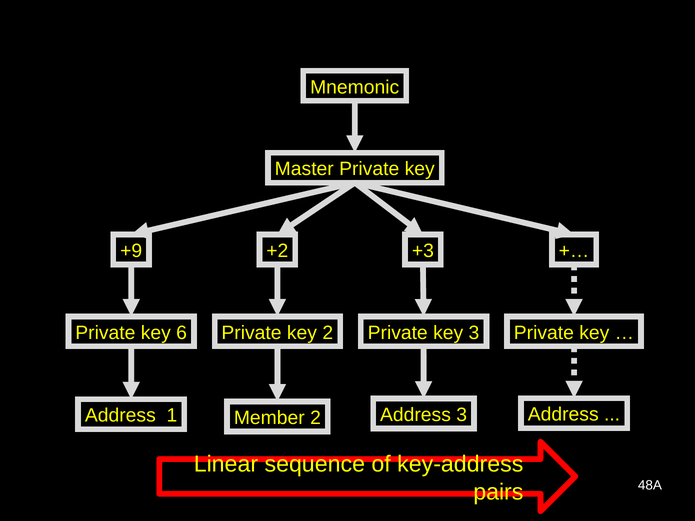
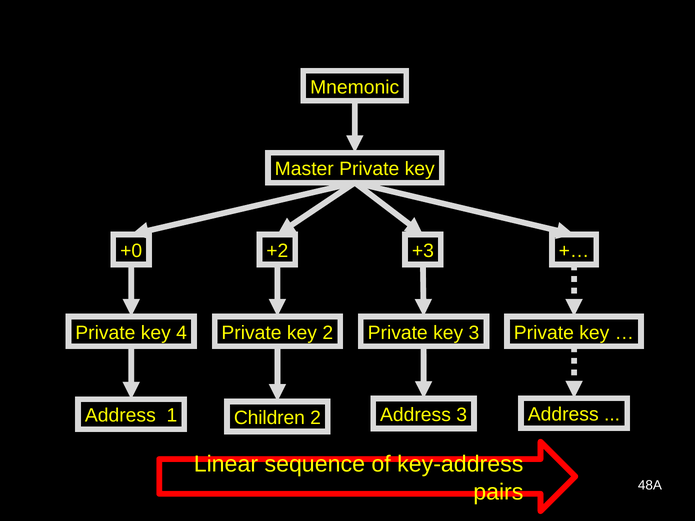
+9: +9 -> +0
6: 6 -> 4
Member: Member -> Children
